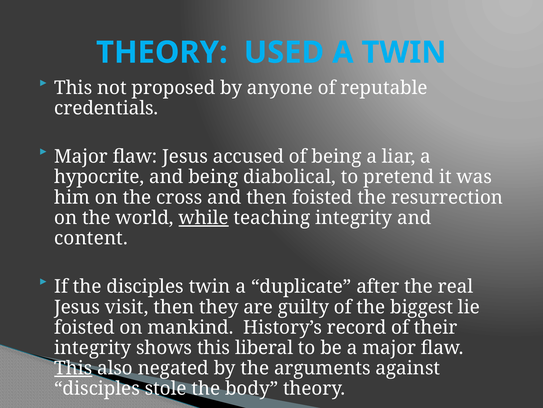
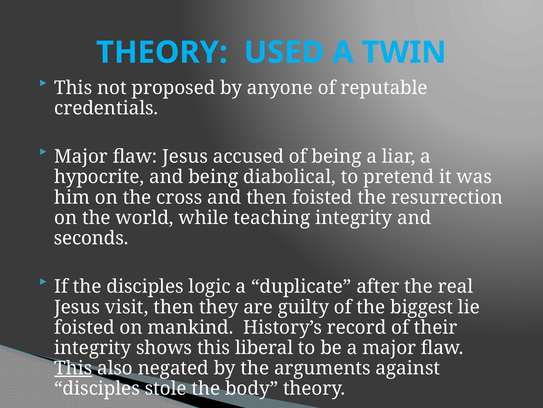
while underline: present -> none
content: content -> seconds
disciples twin: twin -> logic
